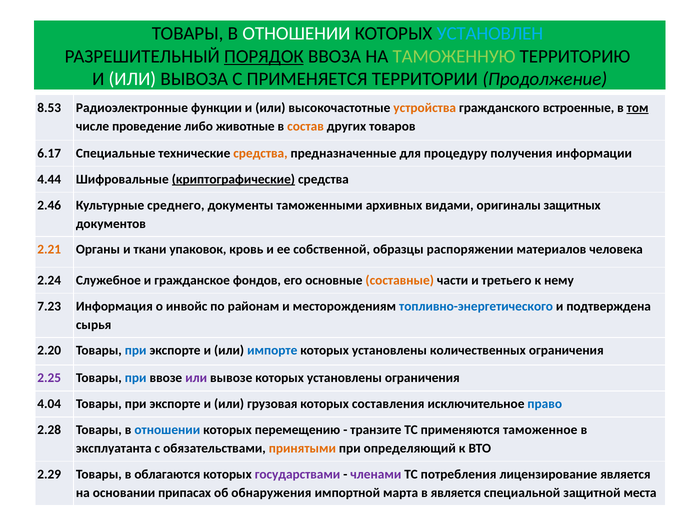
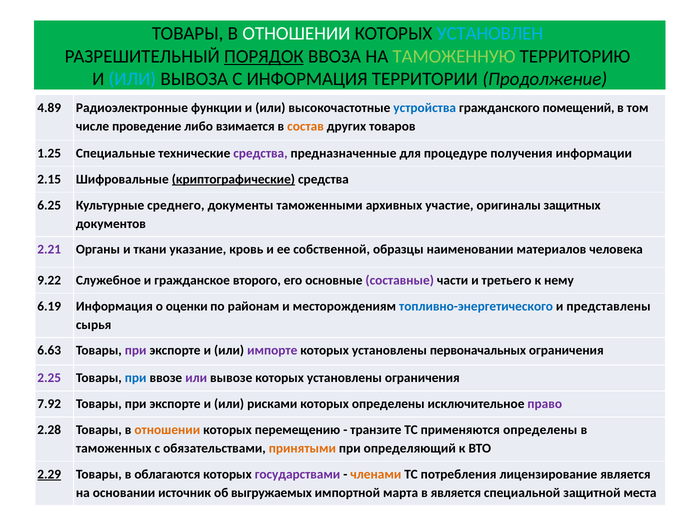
ИЛИ at (132, 79) colour: white -> light blue
С ПРИМЕНЯЕТСЯ: ПРИМЕНЯЕТСЯ -> ИНФОРМАЦИЯ
8.53: 8.53 -> 4.89
устройства colour: orange -> blue
встроенные: встроенные -> помещений
том underline: present -> none
животные: животные -> взимается
6.17: 6.17 -> 1.25
средства at (260, 153) colour: orange -> purple
процедуру: процедуру -> процедуре
4.44: 4.44 -> 2.15
2.46: 2.46 -> 6.25
видами: видами -> участие
2.21 colour: orange -> purple
упаковок: упаковок -> указание
распоряжении: распоряжении -> наименовании
2.24: 2.24 -> 9.22
фондов: фондов -> второго
составные colour: orange -> purple
7.23: 7.23 -> 6.19
инвойс: инвойс -> оценки
подтверждена: подтверждена -> представлены
2.20: 2.20 -> 6.63
при at (136, 351) colour: blue -> purple
импорте colour: blue -> purple
количественных: количественных -> первоначальных
4.04: 4.04 -> 7.92
грузовая: грузовая -> рисками
которых составления: составления -> определены
право colour: blue -> purple
отношении at (167, 430) colour: blue -> orange
применяются таможенное: таможенное -> определены
эксплуатанта: эксплуатанта -> таможенных
2.29 underline: none -> present
членами colour: purple -> orange
припасах: припасах -> источник
обнаружения: обнаружения -> выгружаемых
